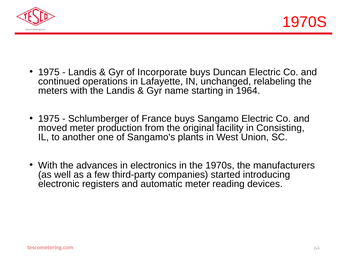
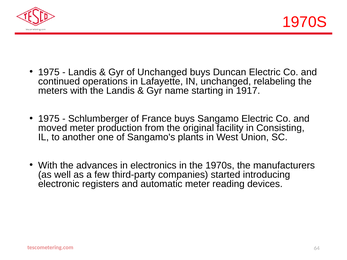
of Incorporate: Incorporate -> Unchanged
1964: 1964 -> 1917
